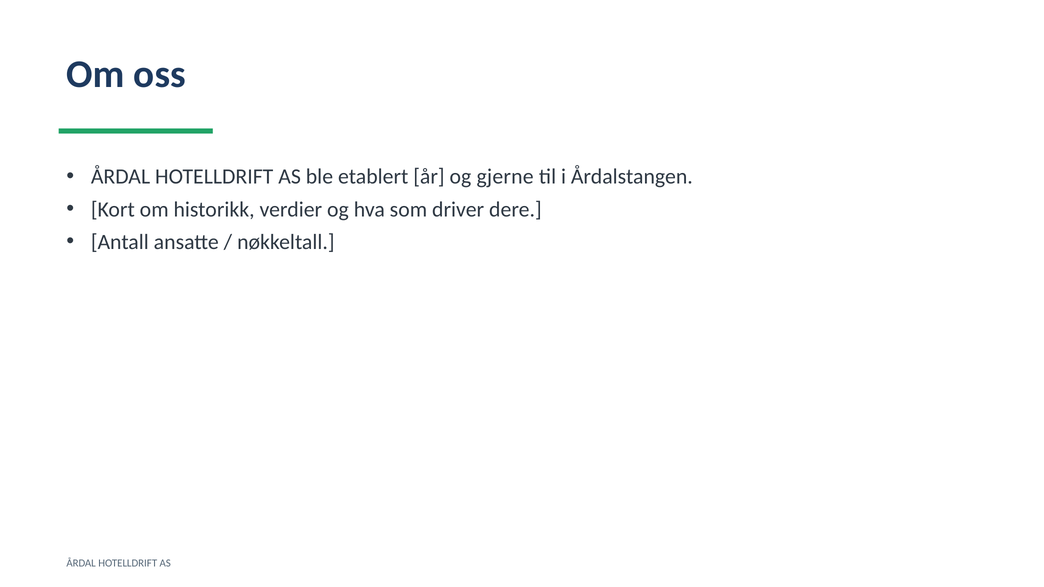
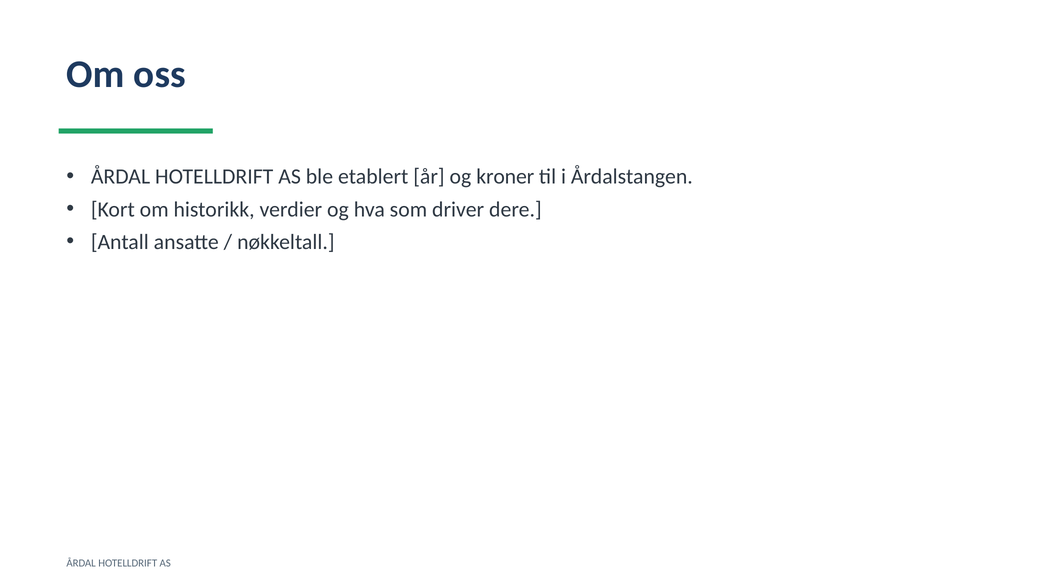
gjerne: gjerne -> kroner
